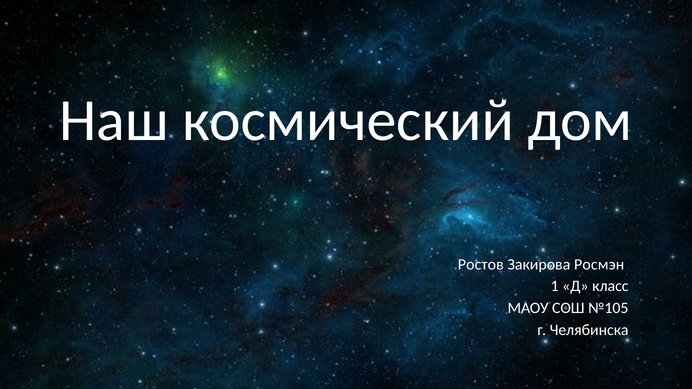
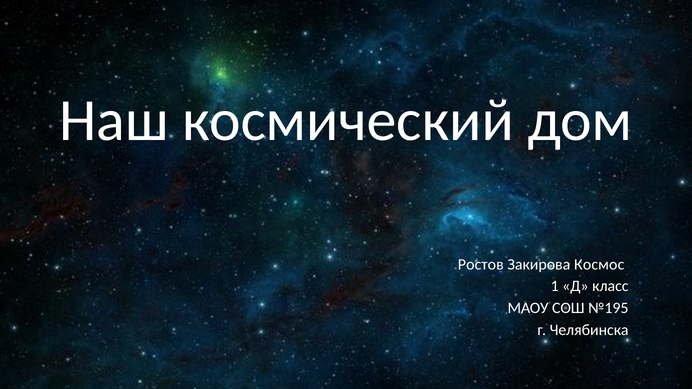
Росмэн: Росмэн -> Космос
№105: №105 -> №195
